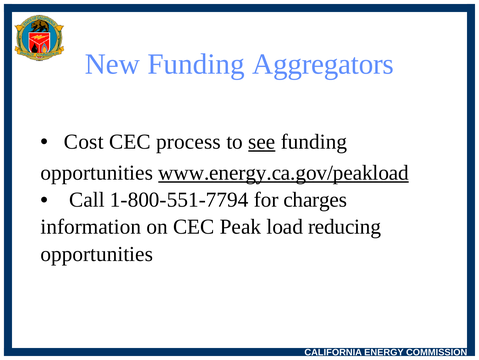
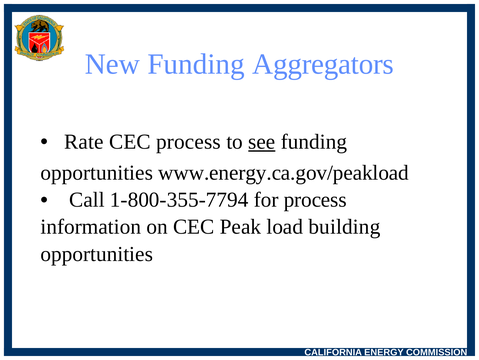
Cost: Cost -> Rate
www.energy.ca.gov/peakload underline: present -> none
1-800-551-7794: 1-800-551-7794 -> 1-800-355-7794
for charges: charges -> process
reducing: reducing -> building
